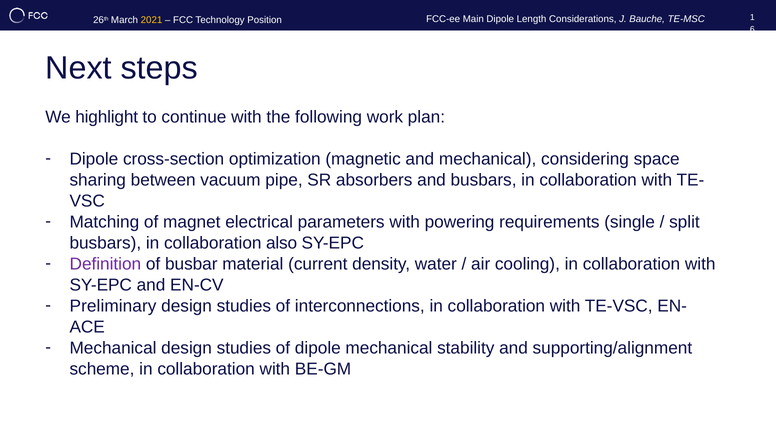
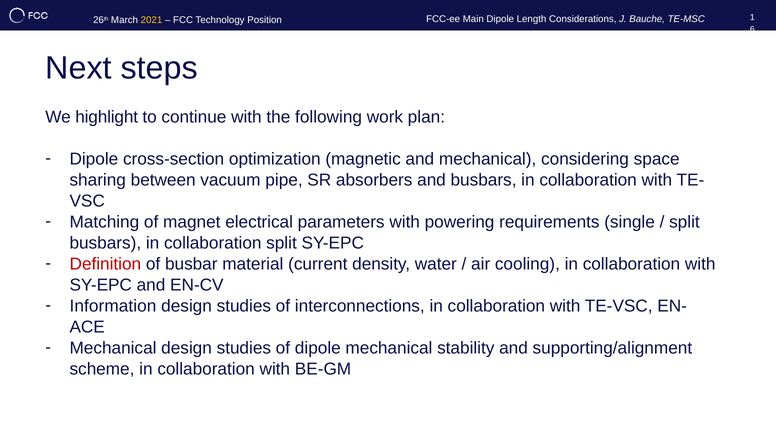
collaboration also: also -> split
Definition colour: purple -> red
Preliminary: Preliminary -> Information
